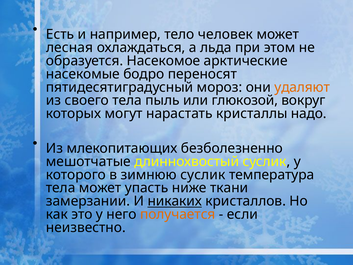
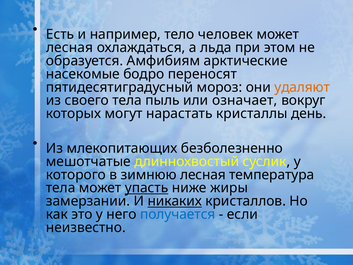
Насекомое: Насекомое -> Амфибиям
глюкозой: глюкозой -> означает
надо: надо -> день
зимнюю суслик: суслик -> лесная
упасть underline: none -> present
ткани: ткани -> жиры
получается colour: orange -> blue
